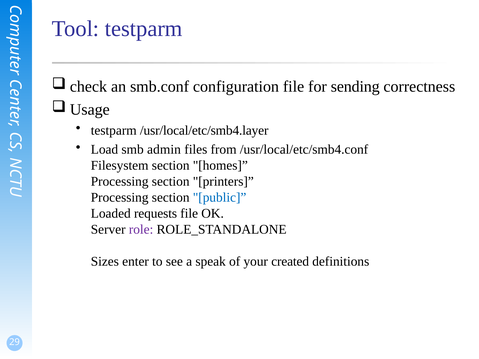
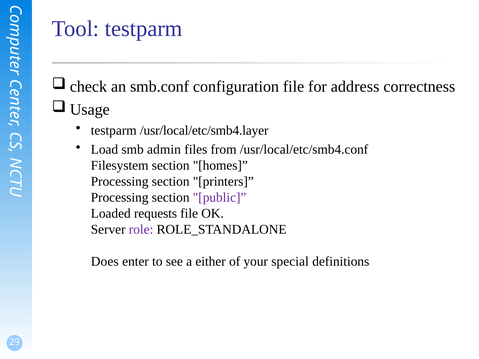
sending: sending -> address
public colour: blue -> purple
Sizes: Sizes -> Does
speak: speak -> either
created: created -> special
